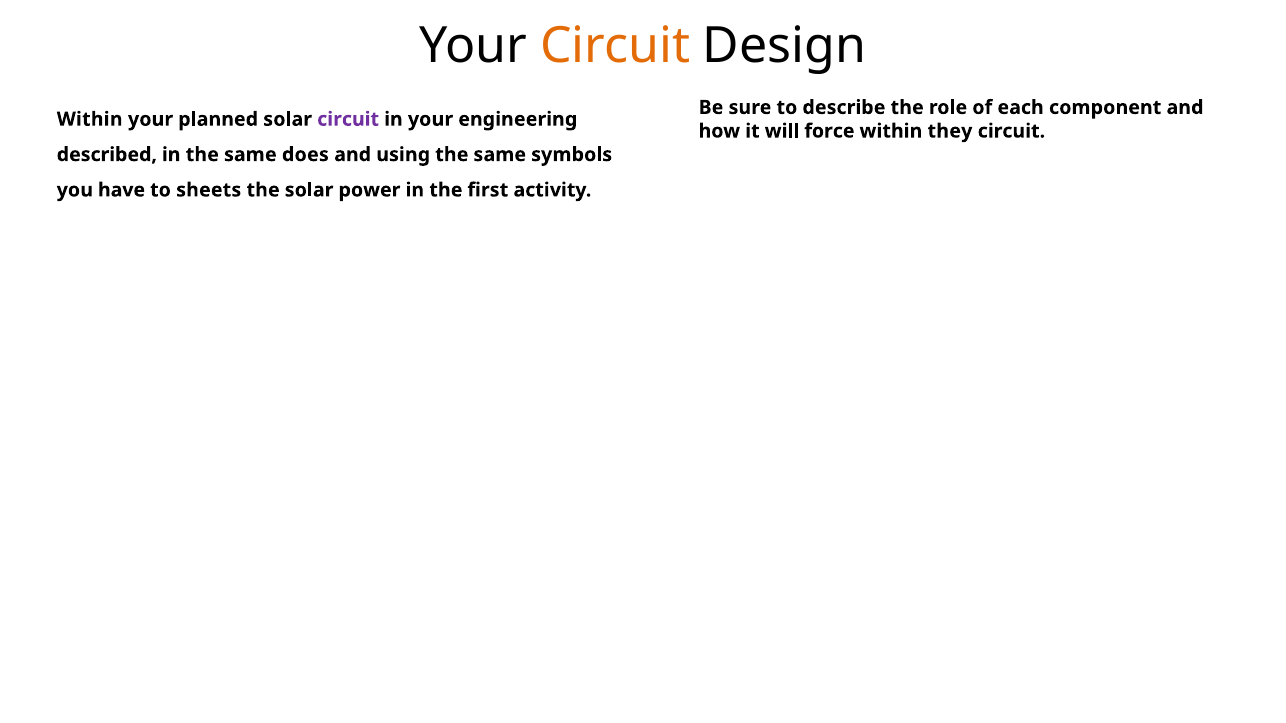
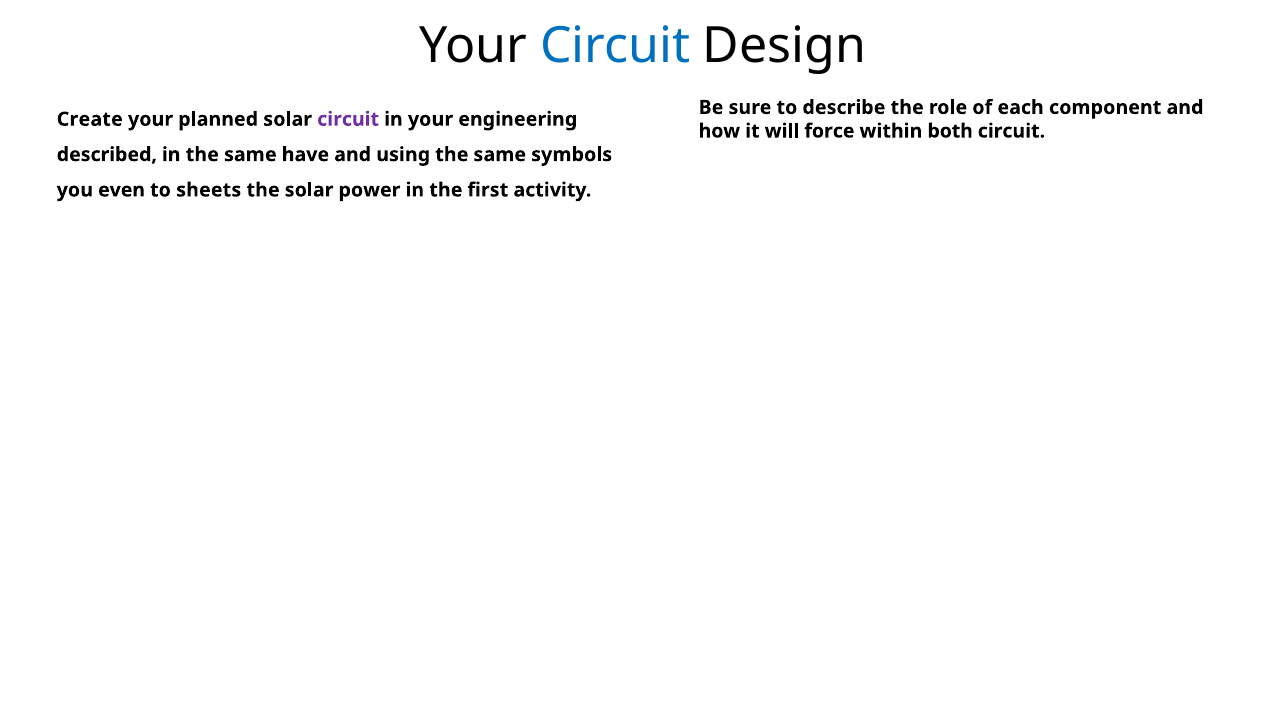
Circuit at (615, 46) colour: orange -> blue
Within at (90, 119): Within -> Create
they: they -> both
does: does -> have
have: have -> even
